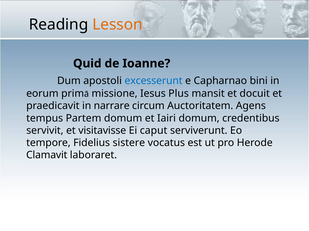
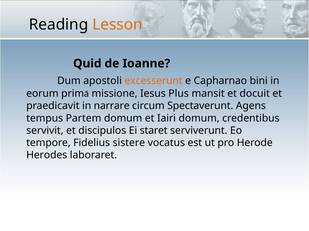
excesserunt colour: blue -> orange
Auctoritatem: Auctoritatem -> Spectaverunt
visitavisse: visitavisse -> discipulos
caput: caput -> staret
Clamavit: Clamavit -> Herodes
